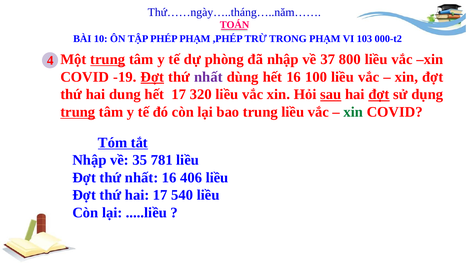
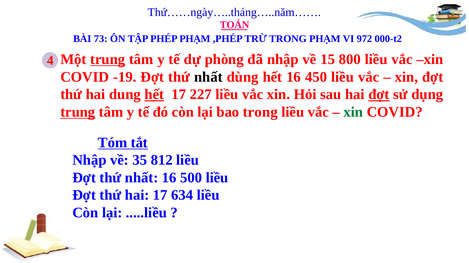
10: 10 -> 73
103: 103 -> 972
37: 37 -> 15
Đợt at (152, 77) underline: present -> none
nhất at (208, 77) colour: purple -> black
100: 100 -> 450
hết at (154, 95) underline: none -> present
320: 320 -> 227
sau underline: present -> none
bao trung: trung -> trong
781: 781 -> 812
406: 406 -> 500
540: 540 -> 634
